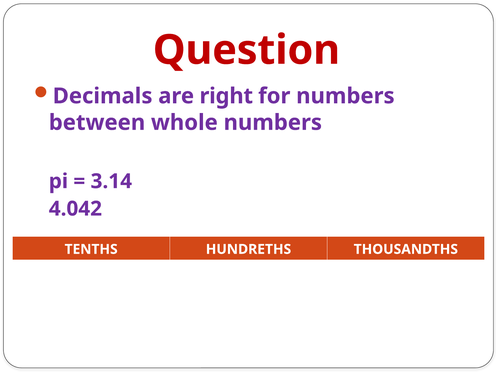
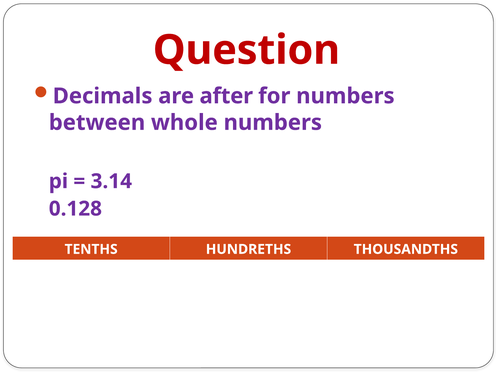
right: right -> after
4.042: 4.042 -> 0.128
